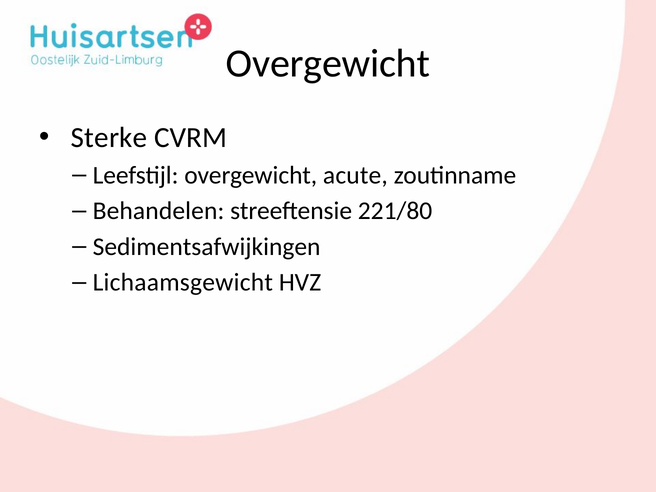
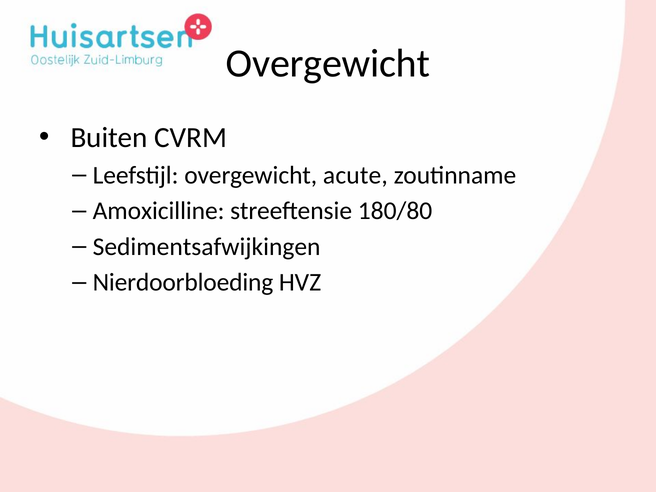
Sterke: Sterke -> Buiten
Behandelen: Behandelen -> Amoxicilline
221/80: 221/80 -> 180/80
Lichaamsgewicht: Lichaamsgewicht -> Nierdoorbloeding
